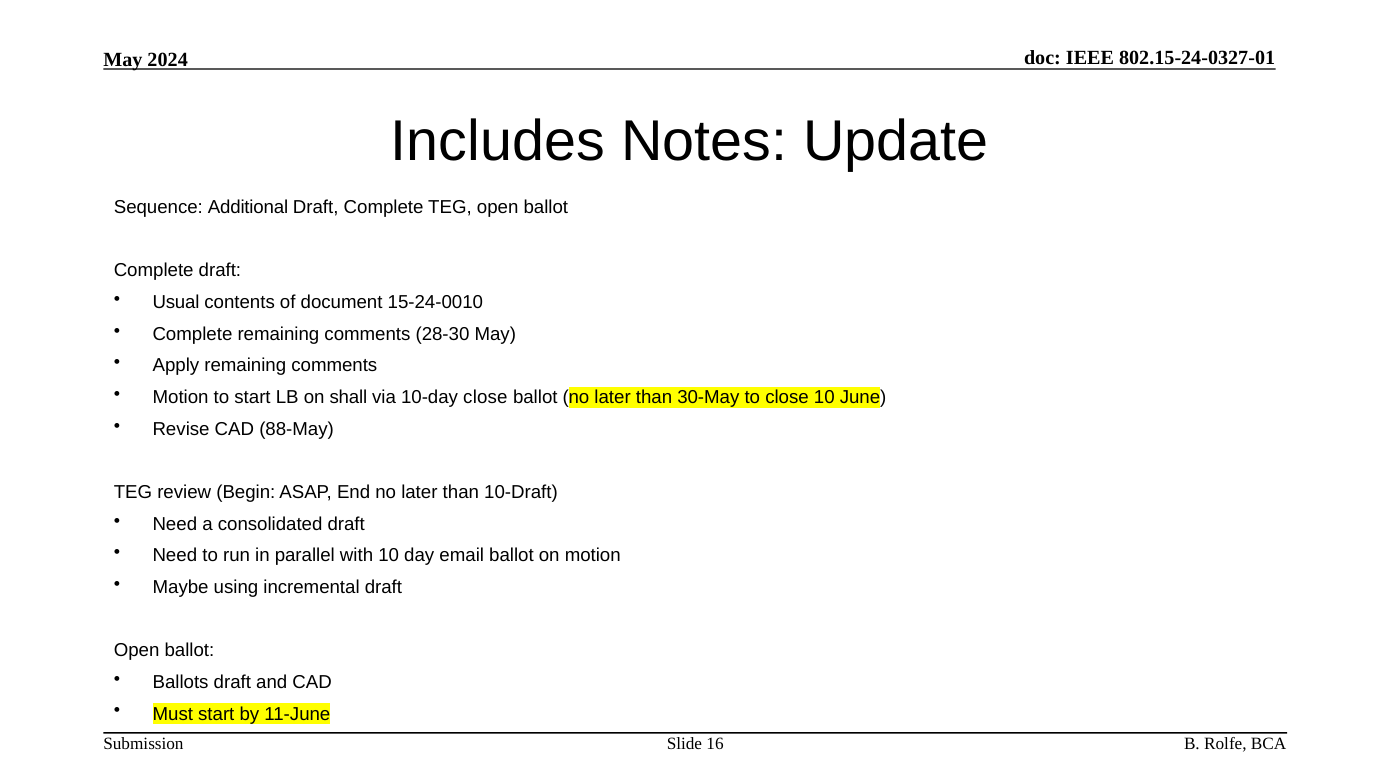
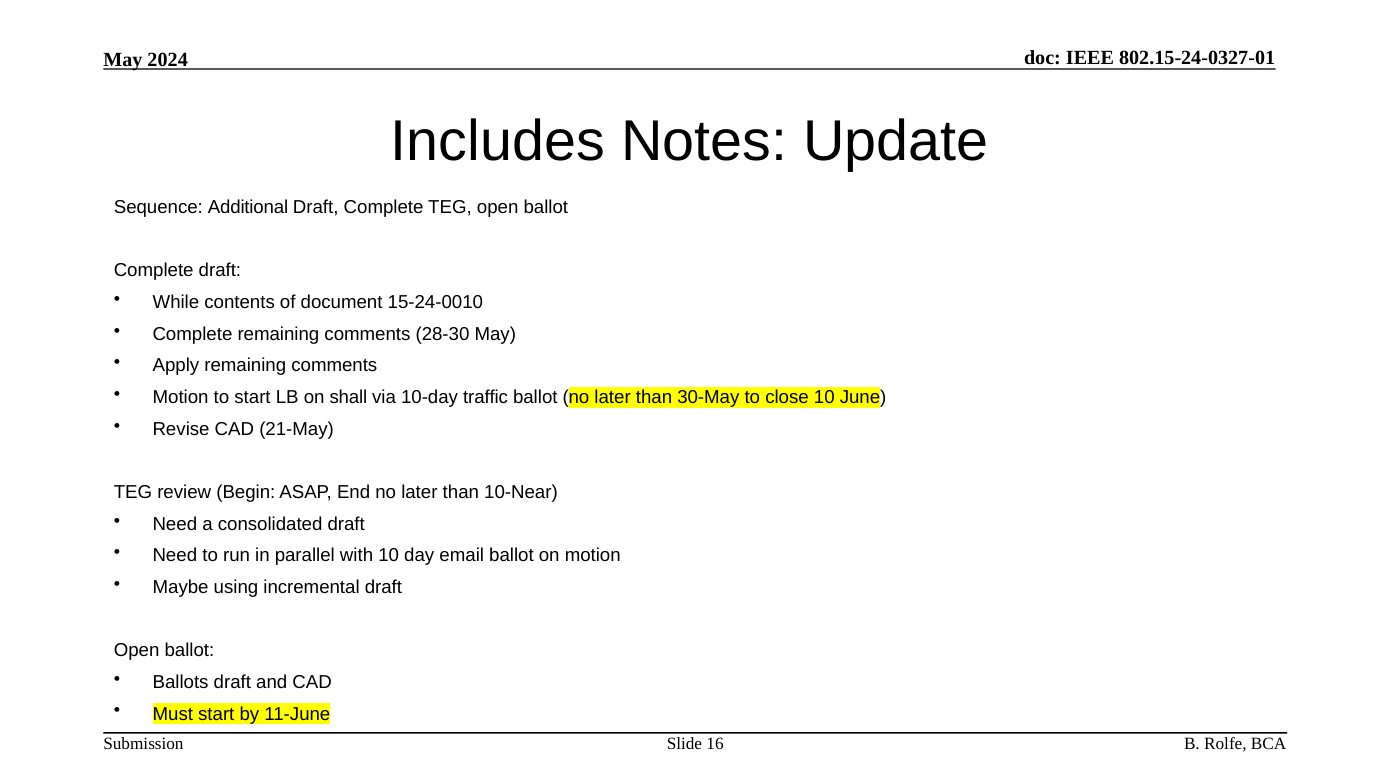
Usual: Usual -> While
10-day close: close -> traffic
88-May: 88-May -> 21-May
10-Draft: 10-Draft -> 10-Near
